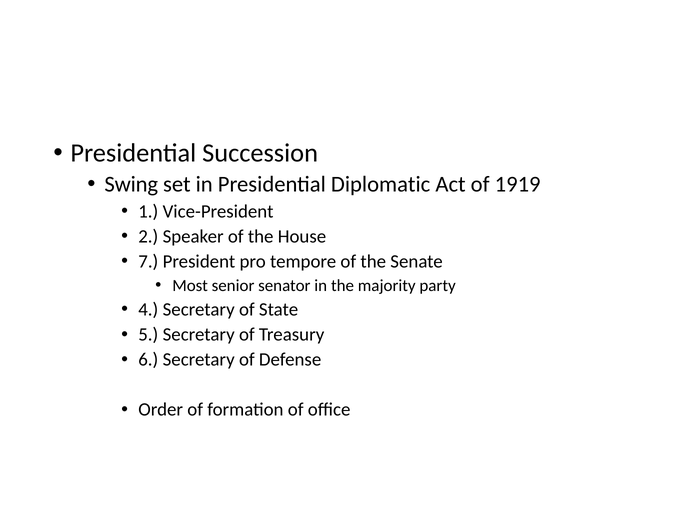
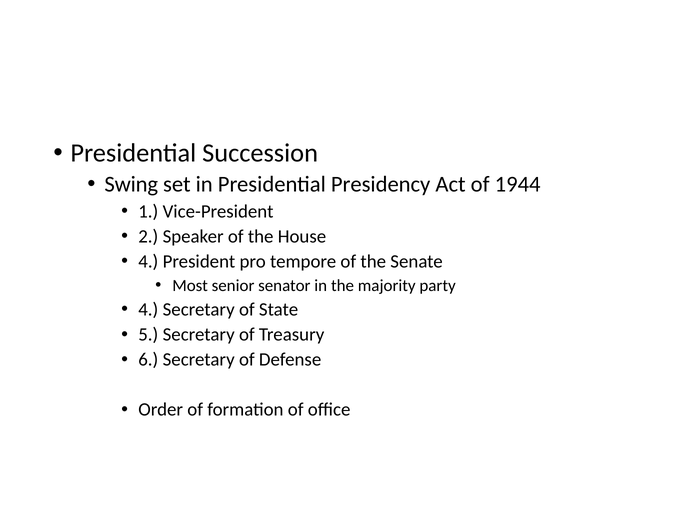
Diplomatic: Diplomatic -> Presidency
1919: 1919 -> 1944
7 at (148, 262): 7 -> 4
